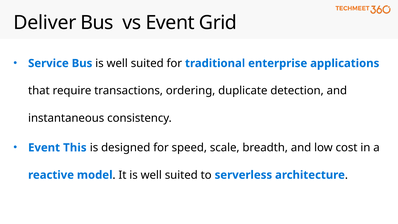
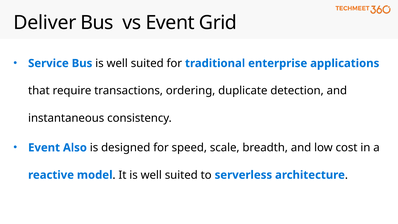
This: This -> Also
